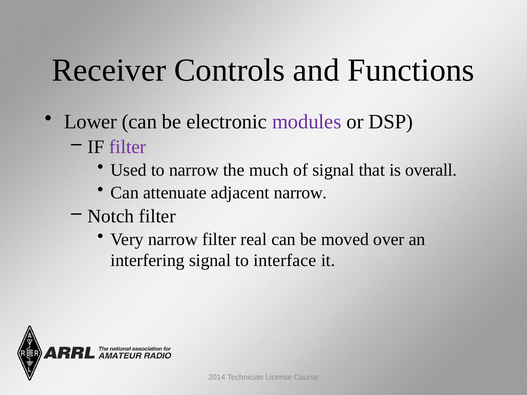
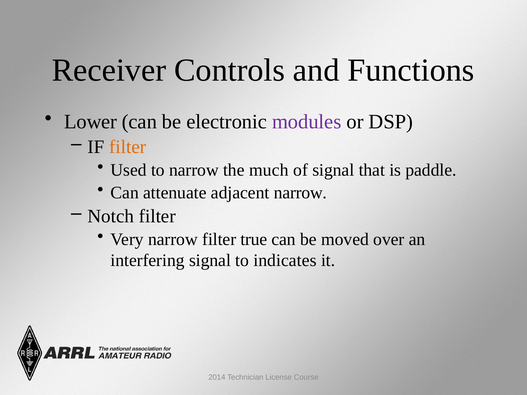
filter at (128, 147) colour: purple -> orange
overall: overall -> paddle
real: real -> true
interface: interface -> indicates
